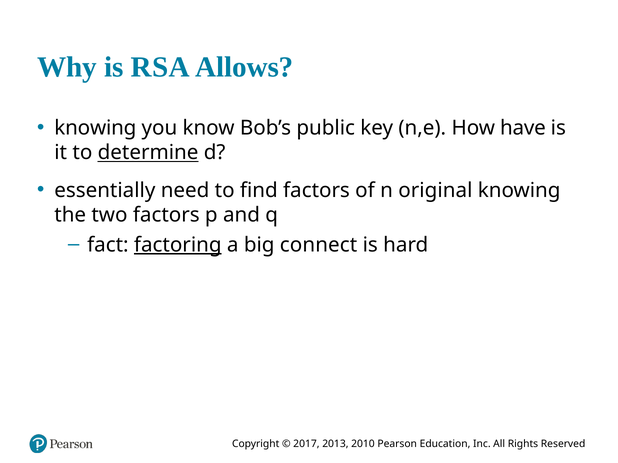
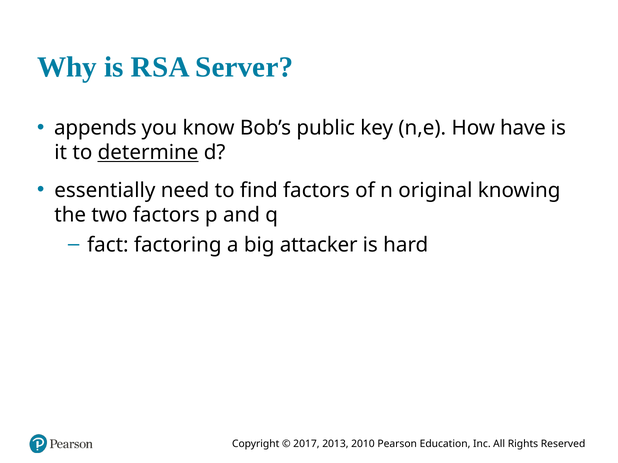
Allows: Allows -> Server
knowing at (95, 128): knowing -> appends
factoring underline: present -> none
connect: connect -> attacker
